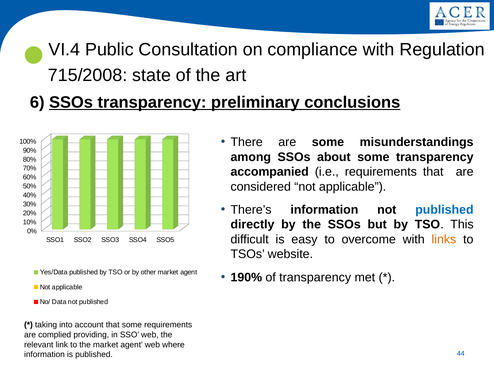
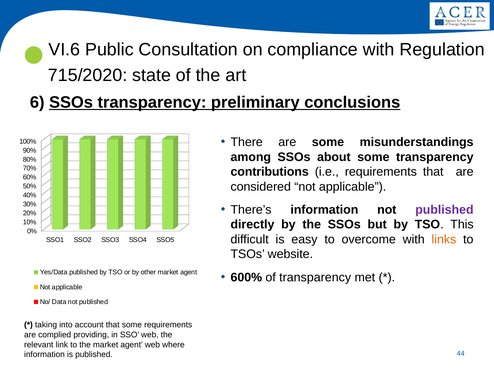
VI.4: VI.4 -> VI.6
715/2008: 715/2008 -> 715/2020
accompanied: accompanied -> contributions
published at (444, 209) colour: blue -> purple
190%: 190% -> 600%
